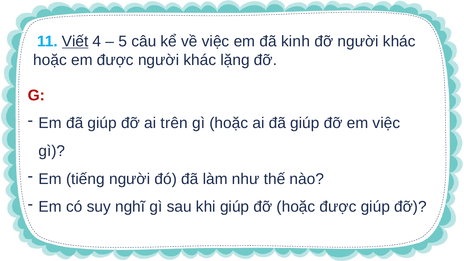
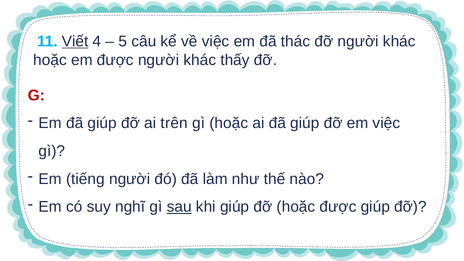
kinh: kinh -> thác
lặng: lặng -> thấy
sau underline: none -> present
